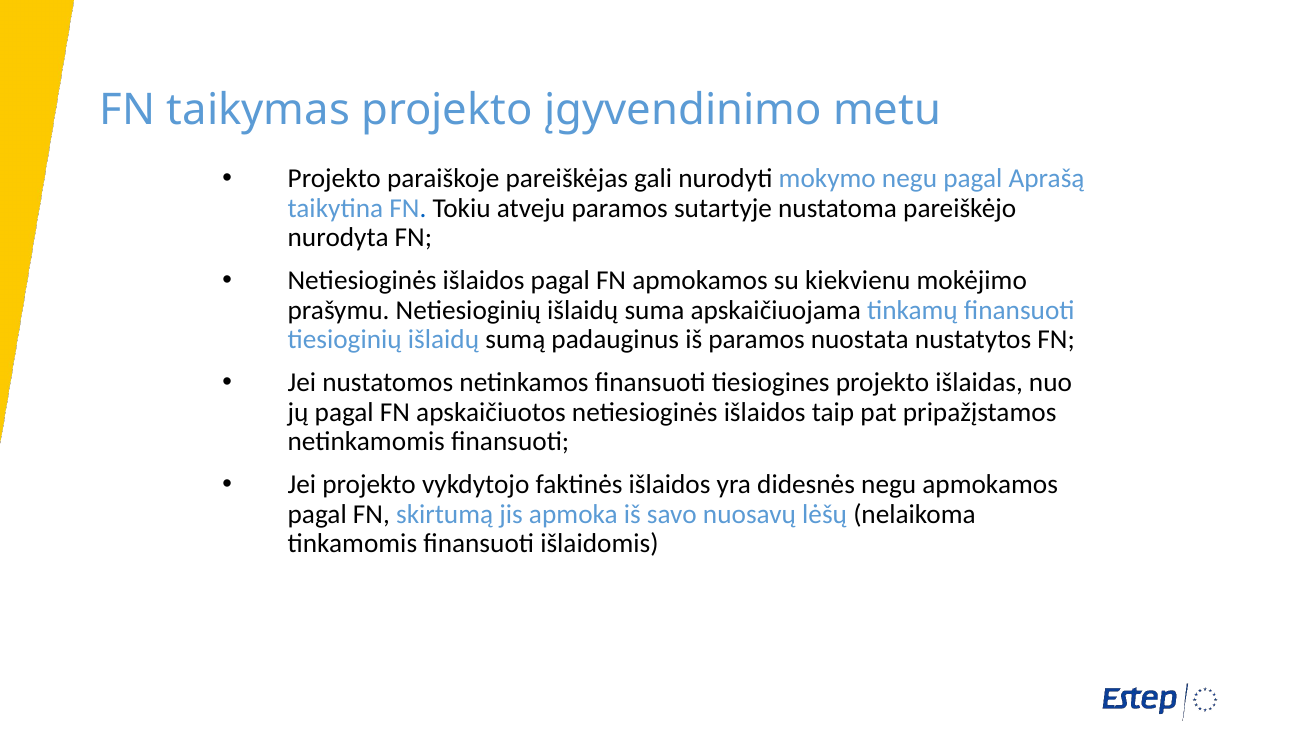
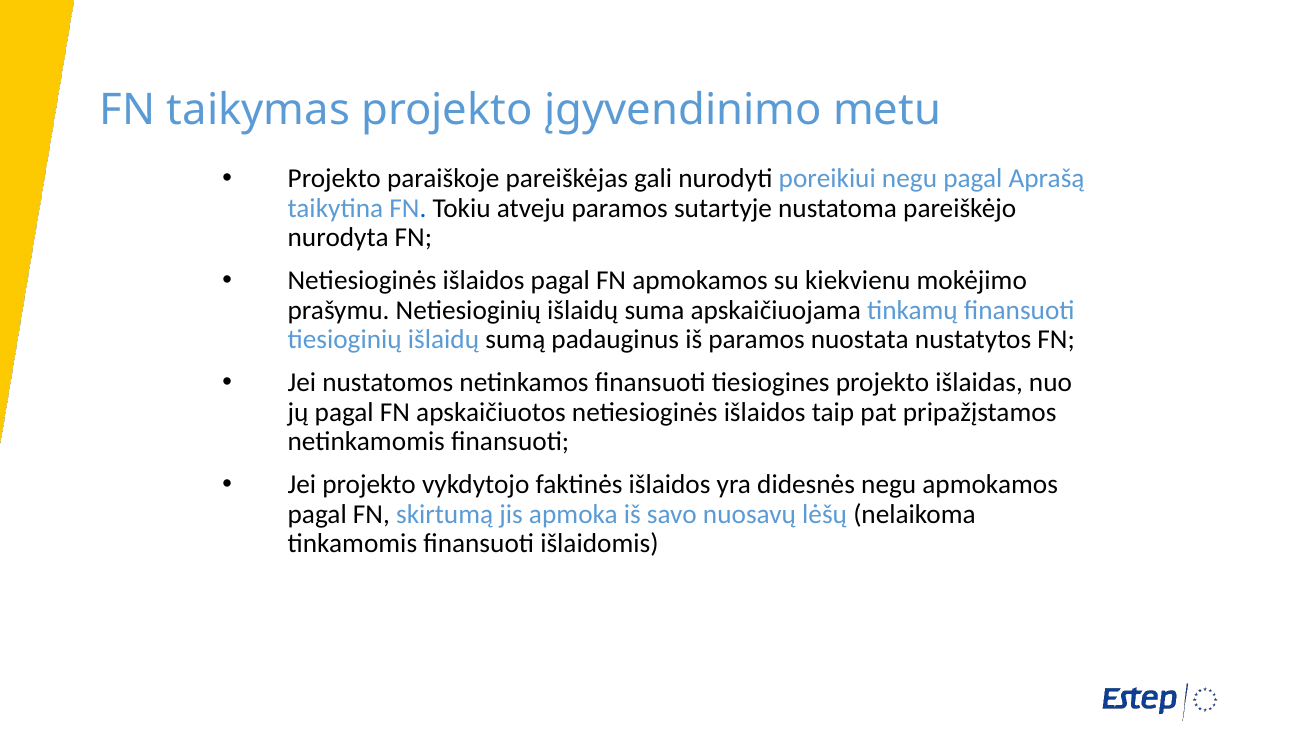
mokymo: mokymo -> poreikiui
